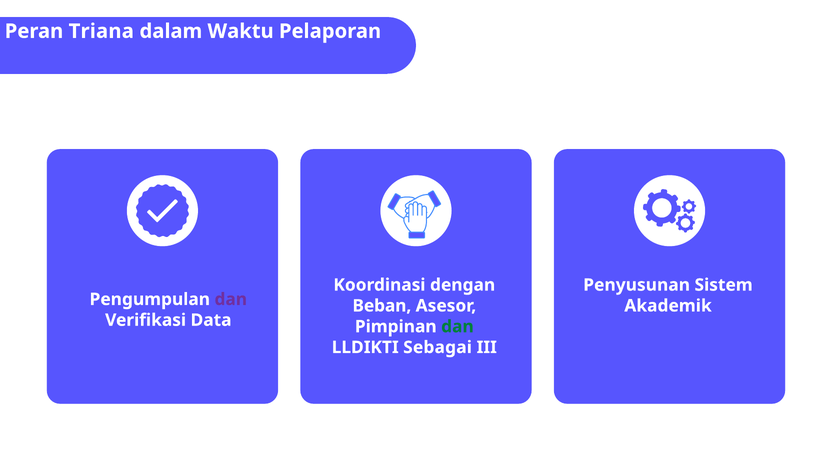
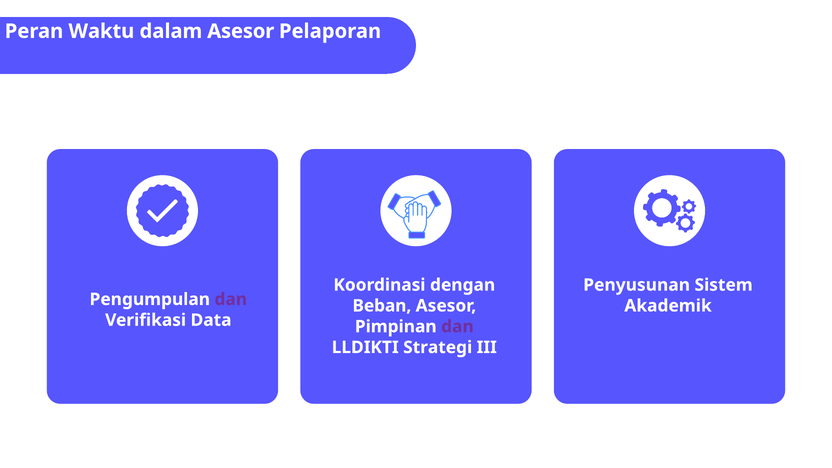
Triana: Triana -> Waktu
dalam Waktu: Waktu -> Asesor
dan at (457, 327) colour: green -> purple
Sebagai: Sebagai -> Strategi
